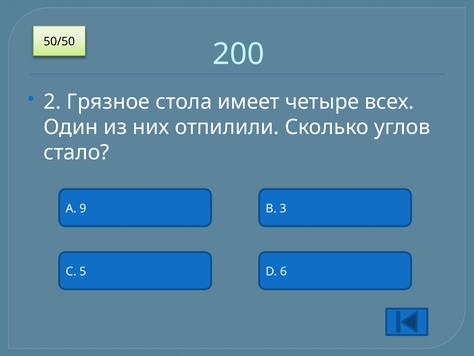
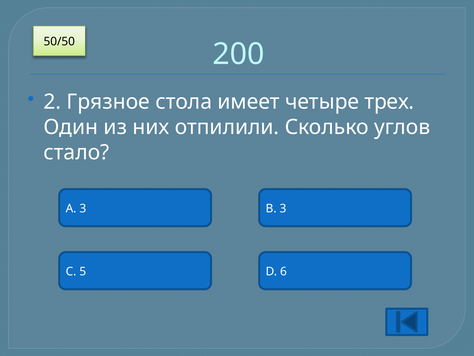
всех: всех -> трех
A 9: 9 -> 3
